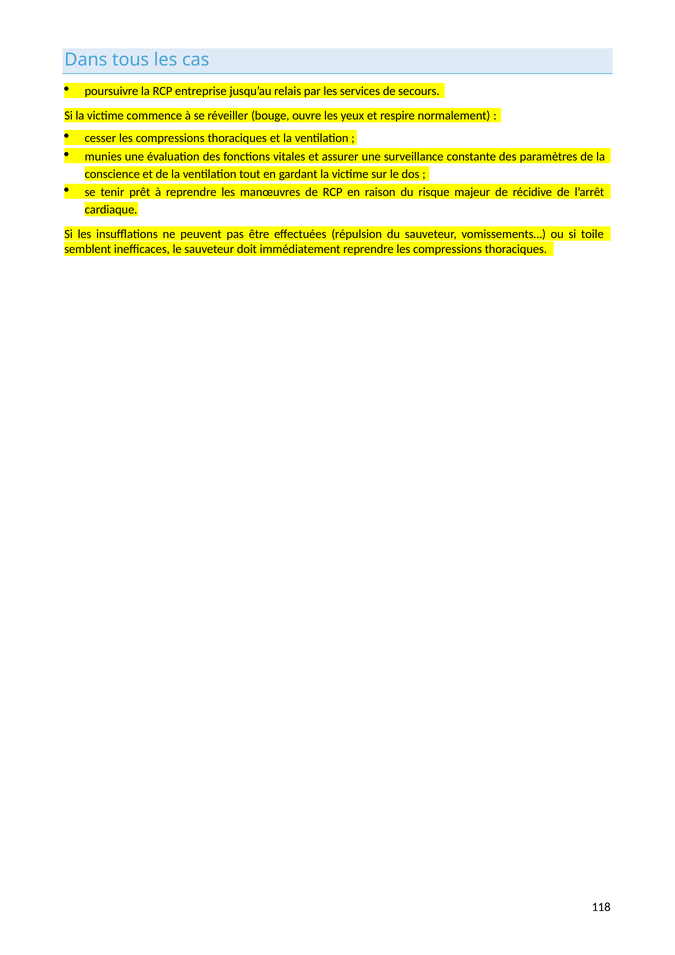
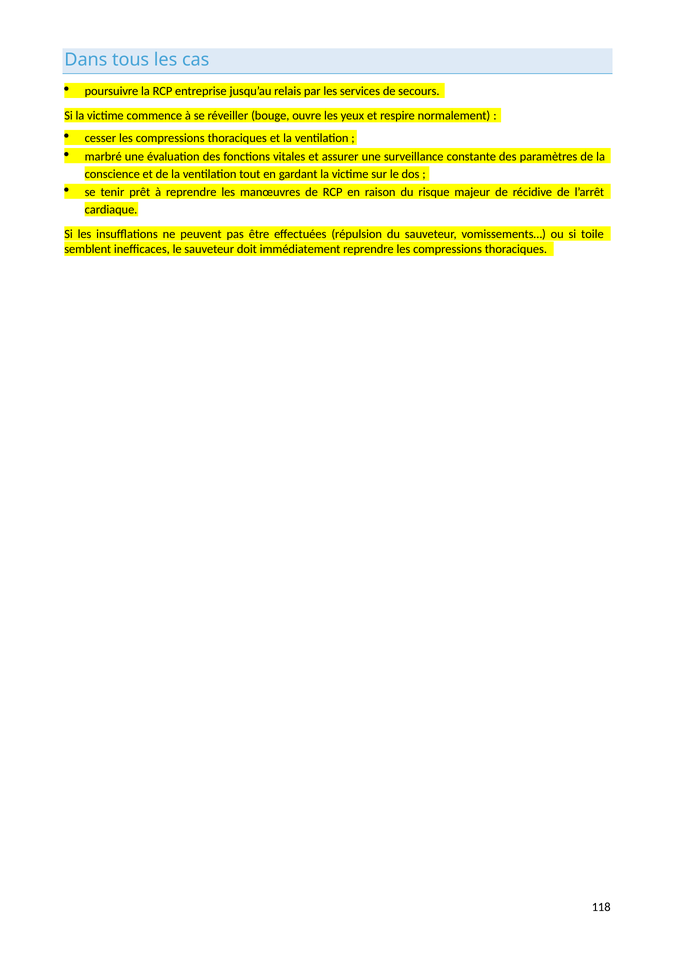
munies: munies -> marbré
